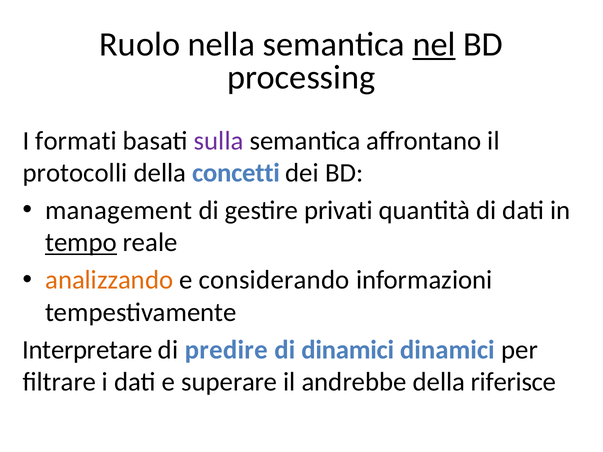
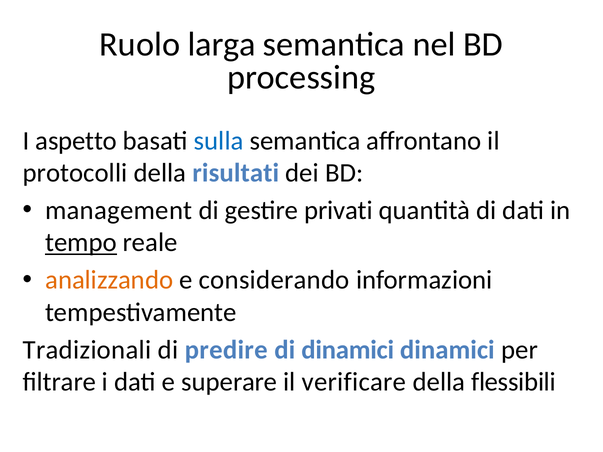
nella: nella -> larga
nel underline: present -> none
formati: formati -> aspetto
sulla colour: purple -> blue
concetti: concetti -> risultati
Interpretare: Interpretare -> Tradizionali
andrebbe: andrebbe -> verificare
riferisce: riferisce -> flessibili
